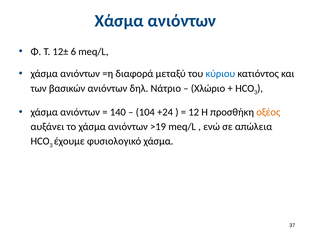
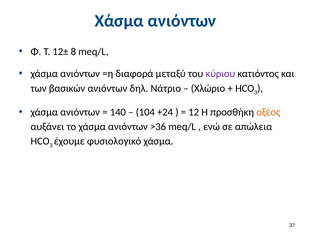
6: 6 -> 8
κύριου colour: blue -> purple
>19: >19 -> >36
